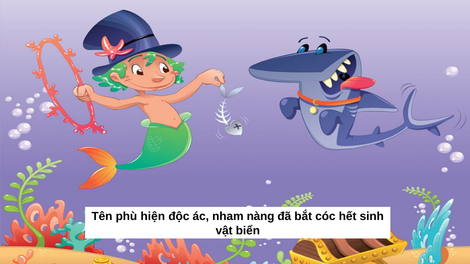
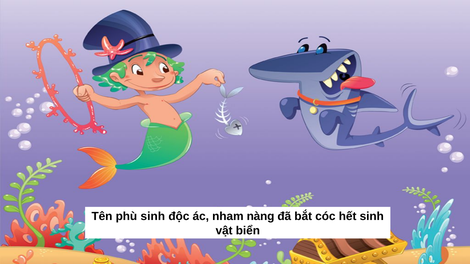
phù hiện: hiện -> sinh
